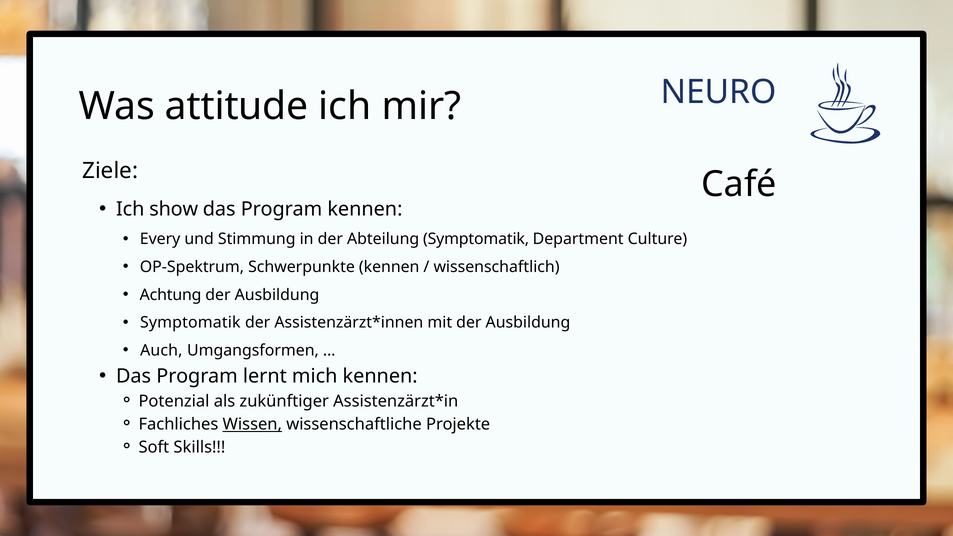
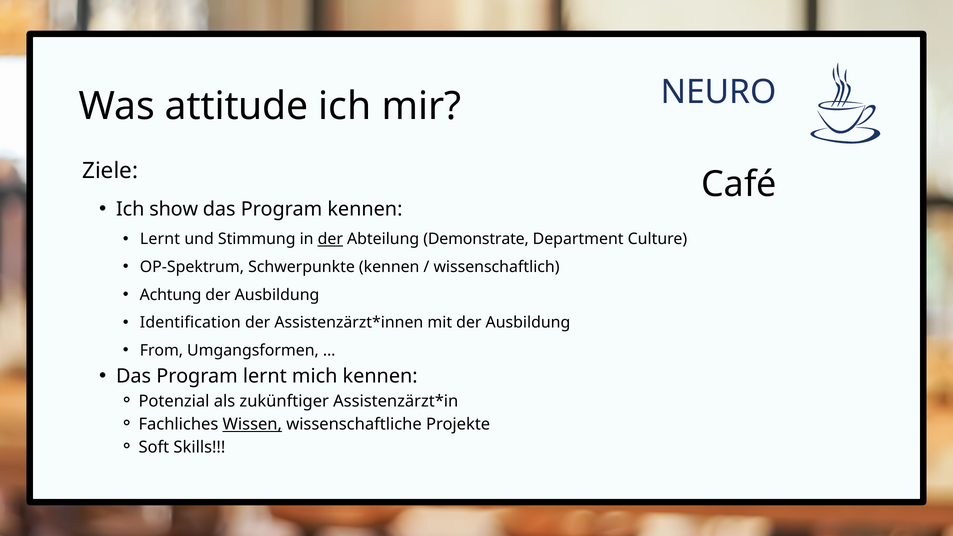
Every at (160, 239): Every -> Lernt
der at (330, 239) underline: none -> present
Abteilung Symptomatik: Symptomatik -> Demonstrate
Symptomatik at (190, 323): Symptomatik -> Identification
Auch: Auch -> From
